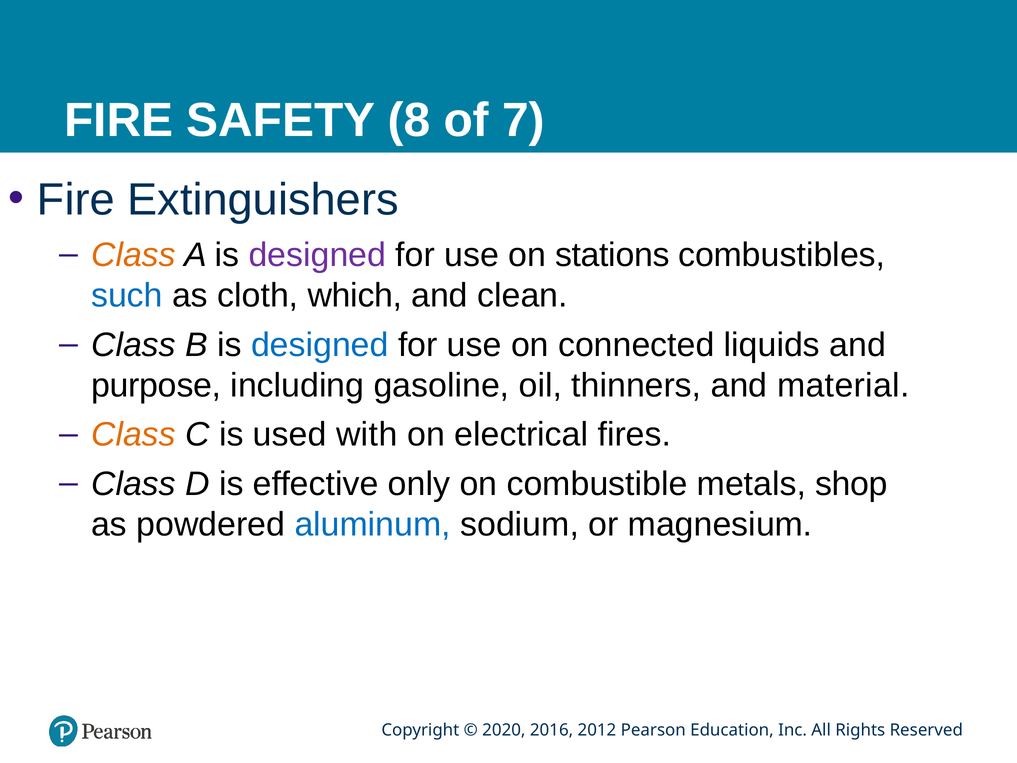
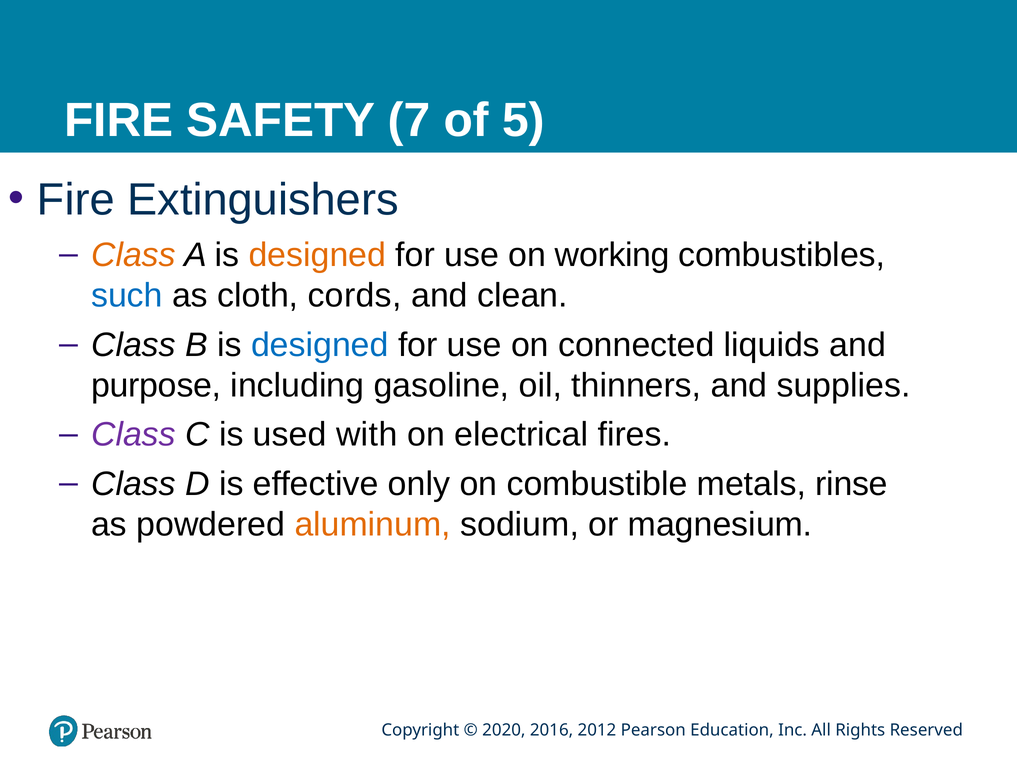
8: 8 -> 7
7: 7 -> 5
designed at (317, 255) colour: purple -> orange
stations: stations -> working
which: which -> cords
material: material -> supplies
Class at (134, 435) colour: orange -> purple
shop: shop -> rinse
aluminum colour: blue -> orange
